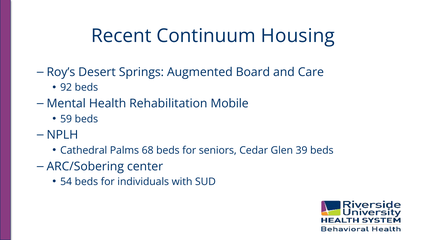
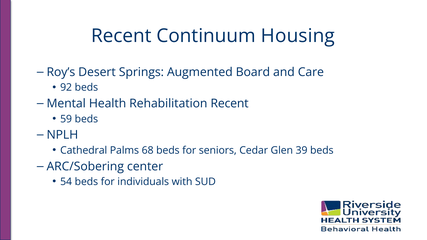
Rehabilitation Mobile: Mobile -> Recent
